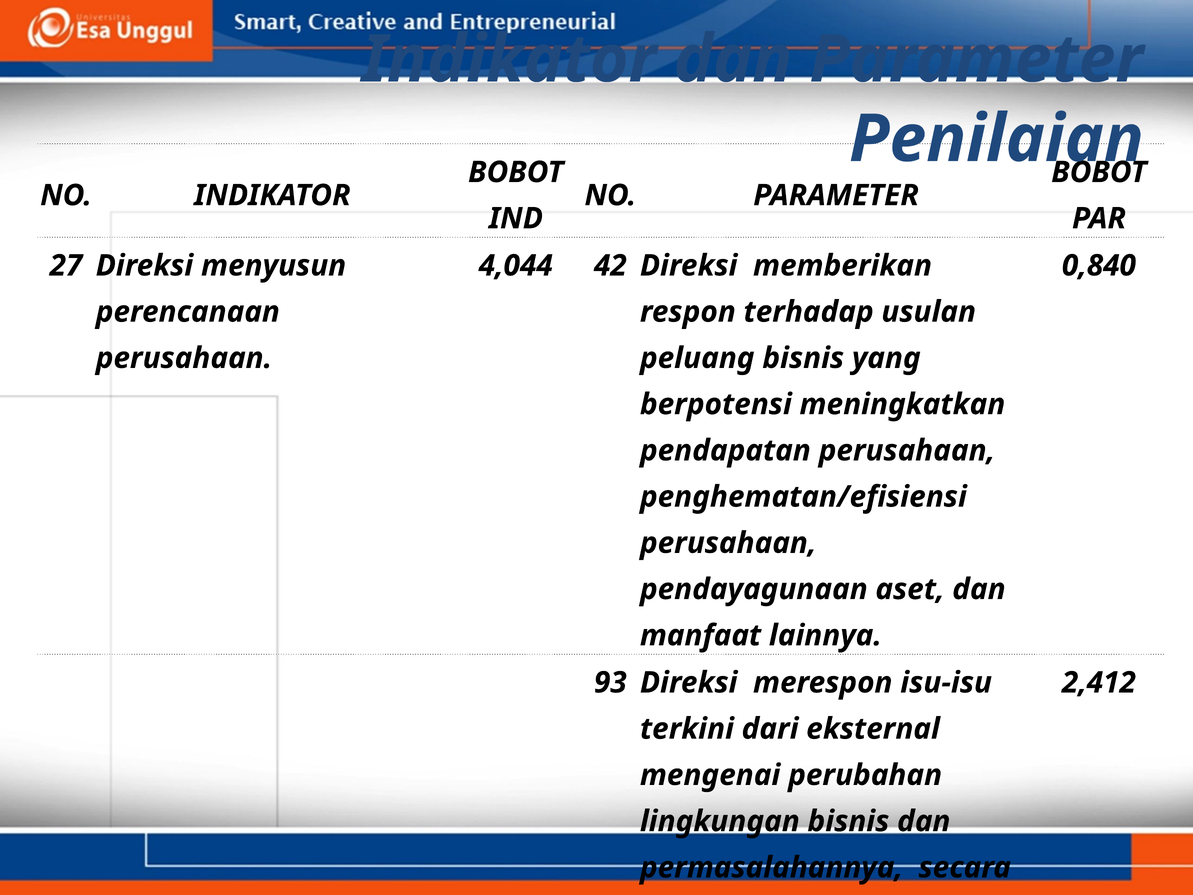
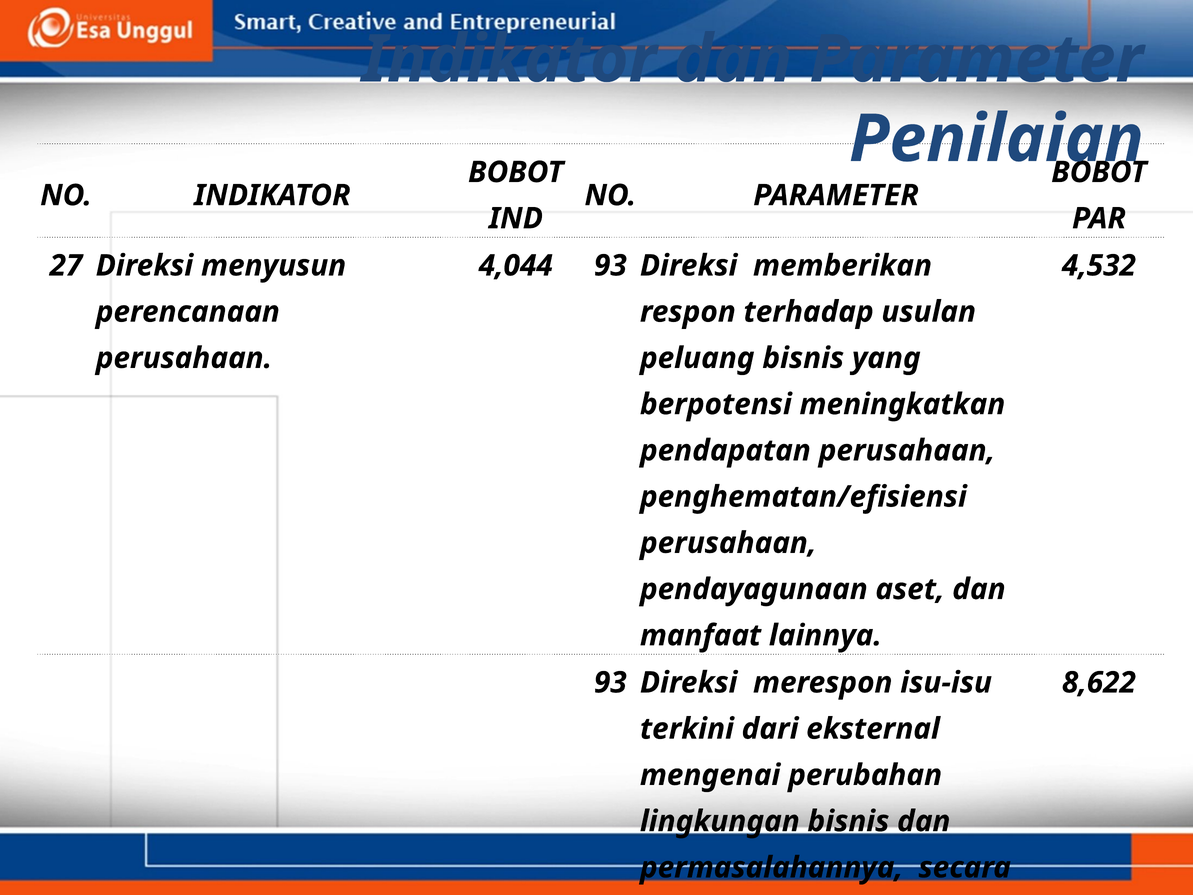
4,044 42: 42 -> 93
0,840: 0,840 -> 4,532
2,412: 2,412 -> 8,622
